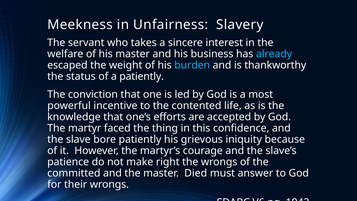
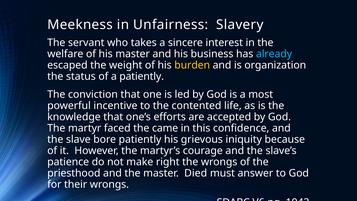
burden colour: light blue -> yellow
thankworthy: thankworthy -> organization
thing: thing -> came
committed: committed -> priesthood
